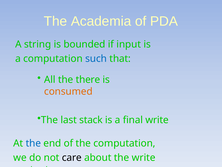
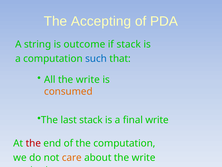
Academia: Academia -> Accepting
bounded: bounded -> outcome
if input: input -> stack
All the there: there -> write
the at (33, 143) colour: blue -> red
care colour: black -> orange
